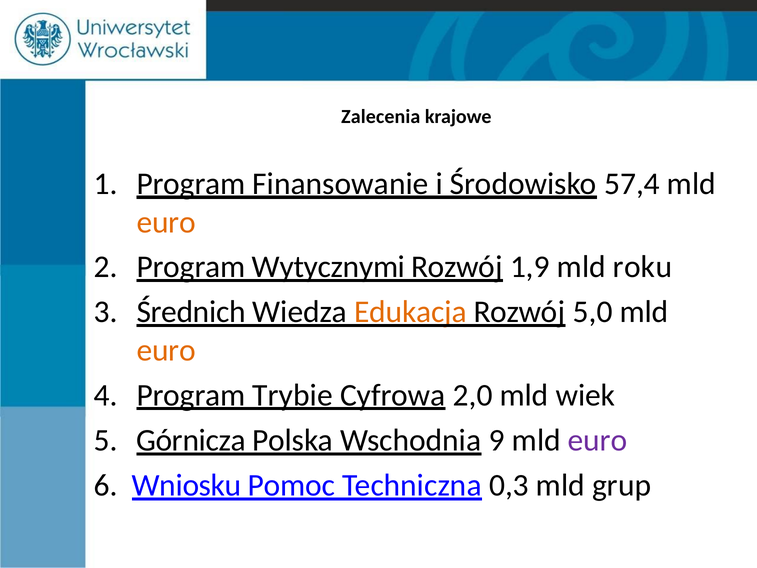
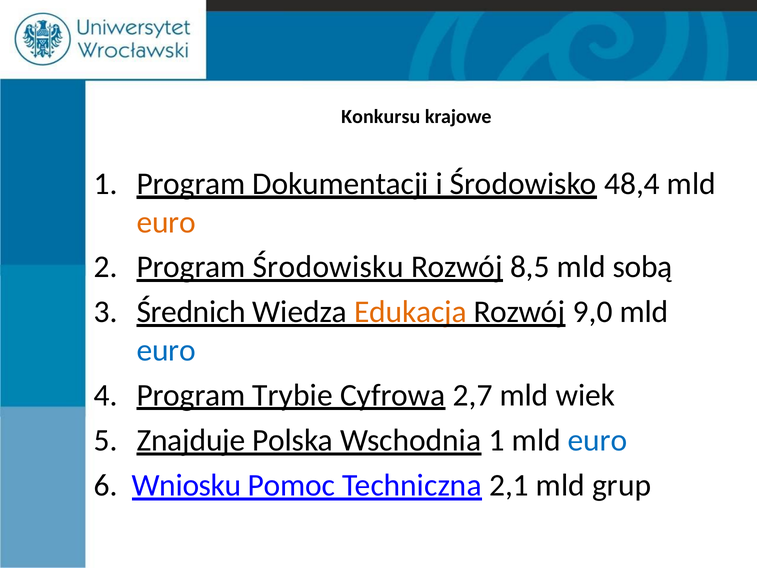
Zalecenia: Zalecenia -> Konkursu
Finansowanie: Finansowanie -> Dokumentacji
57,4: 57,4 -> 48,4
Wytycznymi: Wytycznymi -> Środowisku
1,9: 1,9 -> 8,5
roku: roku -> sobą
5,0: 5,0 -> 9,0
euro at (166, 350) colour: orange -> blue
2,0: 2,0 -> 2,7
Górnicza: Górnicza -> Znajduje
Wschodnia 9: 9 -> 1
euro at (598, 440) colour: purple -> blue
0,3: 0,3 -> 2,1
